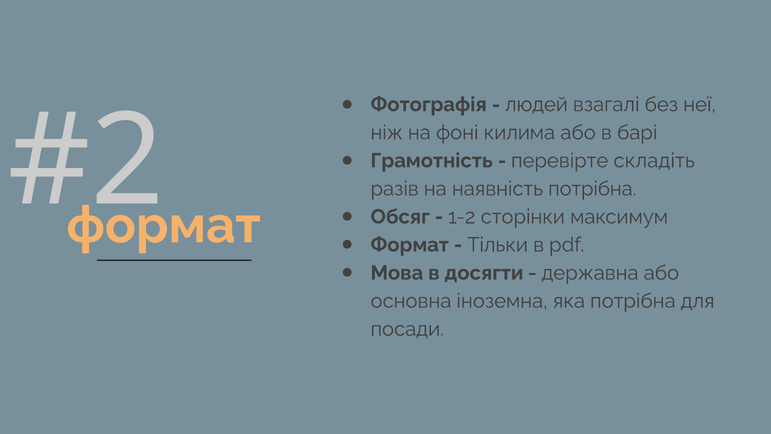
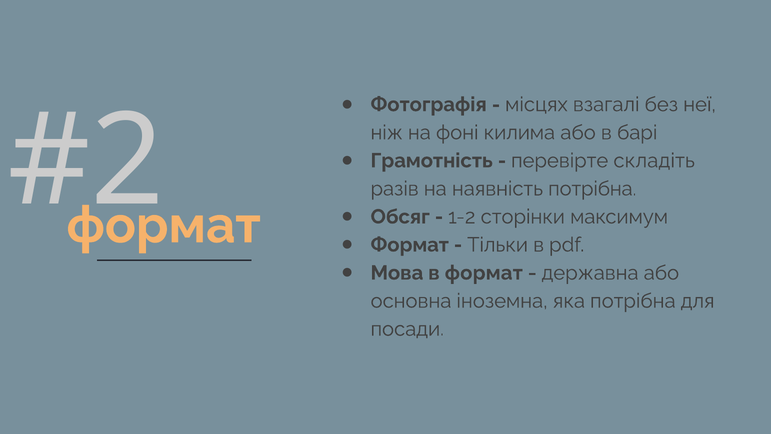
людей: людей -> місцях
в досягти: досягти -> формат
